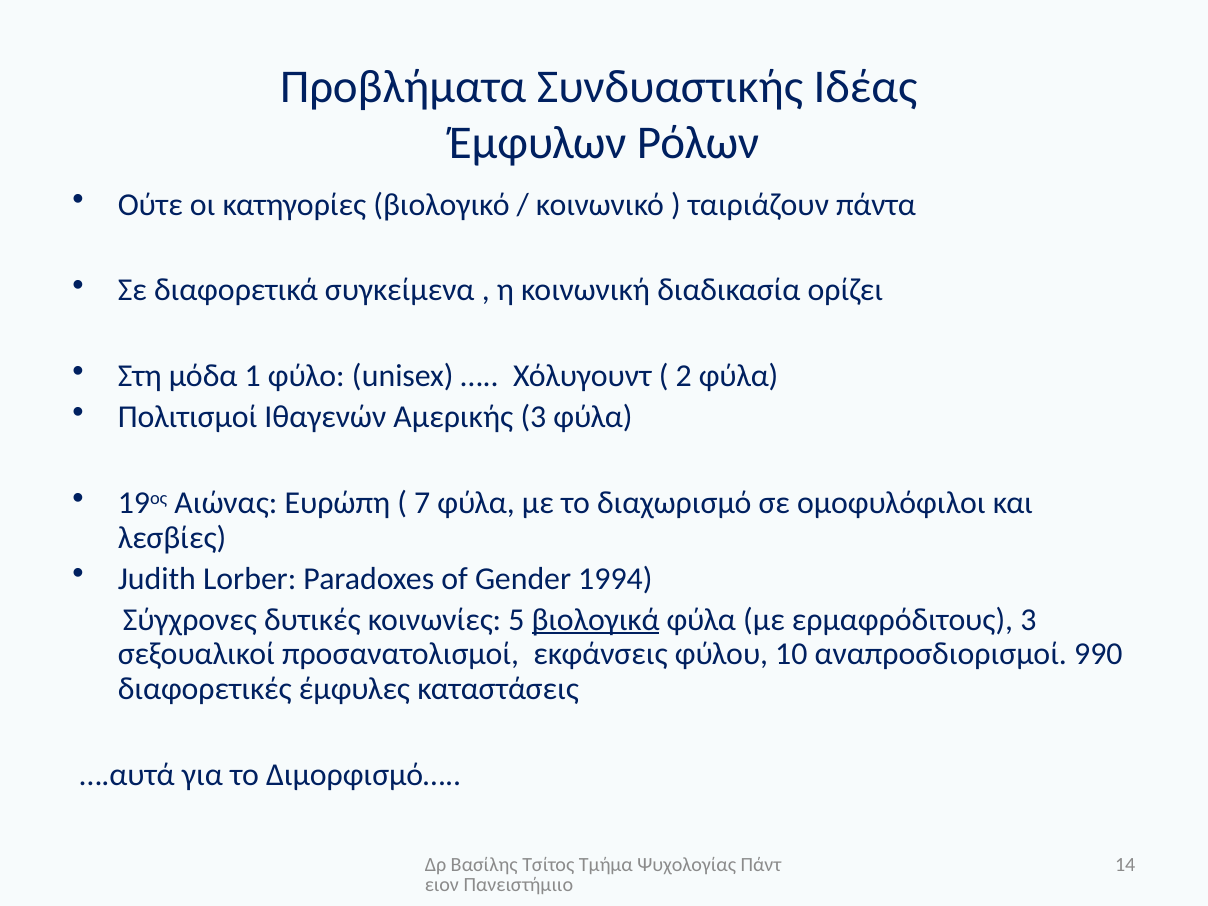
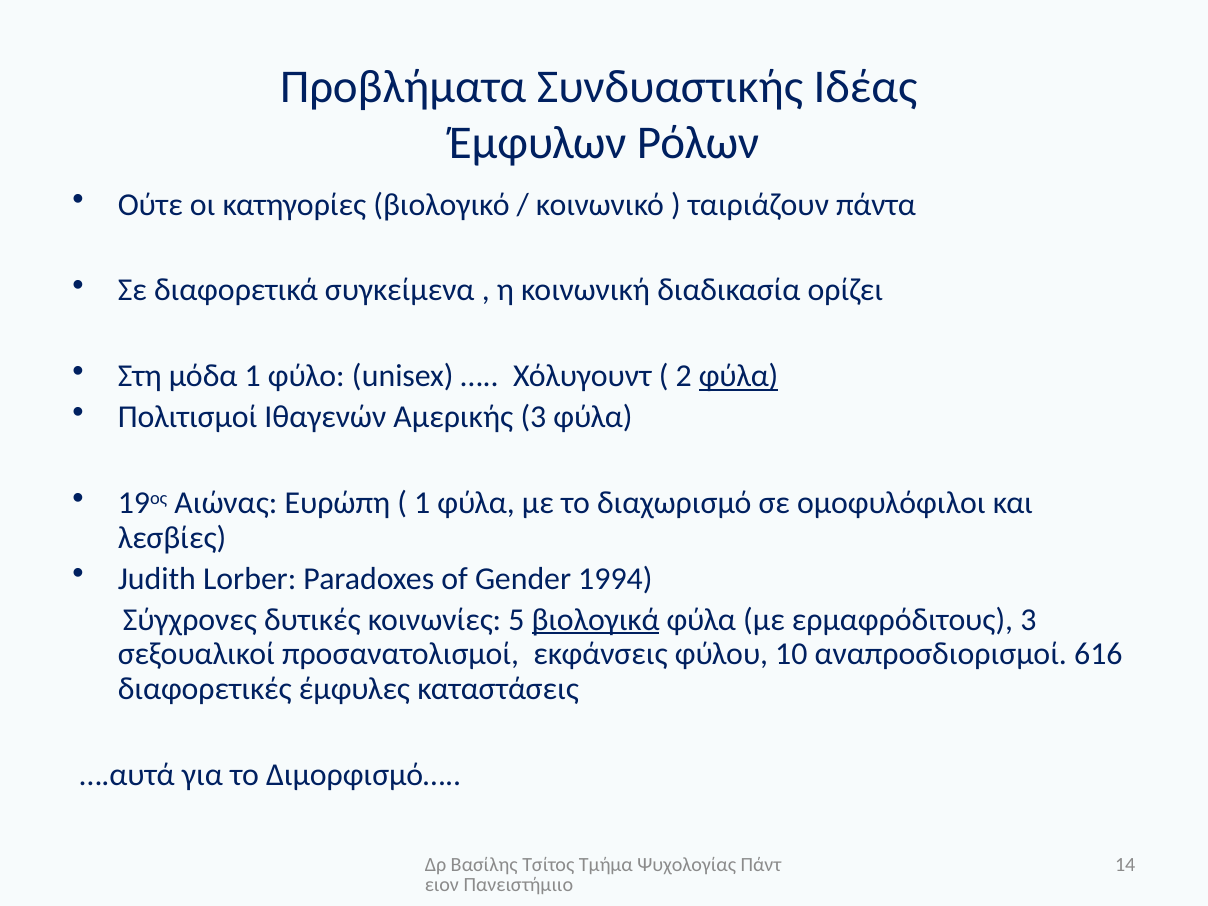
φύλα at (739, 376) underline: none -> present
7 at (422, 503): 7 -> 1
990: 990 -> 616
